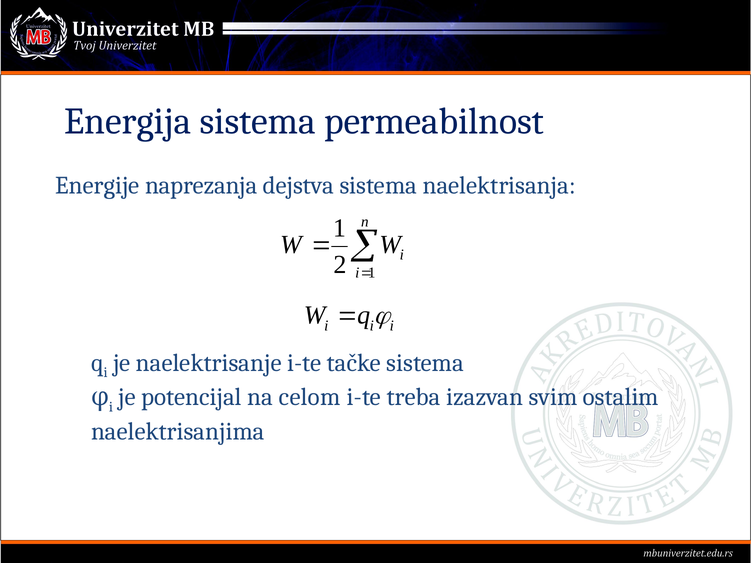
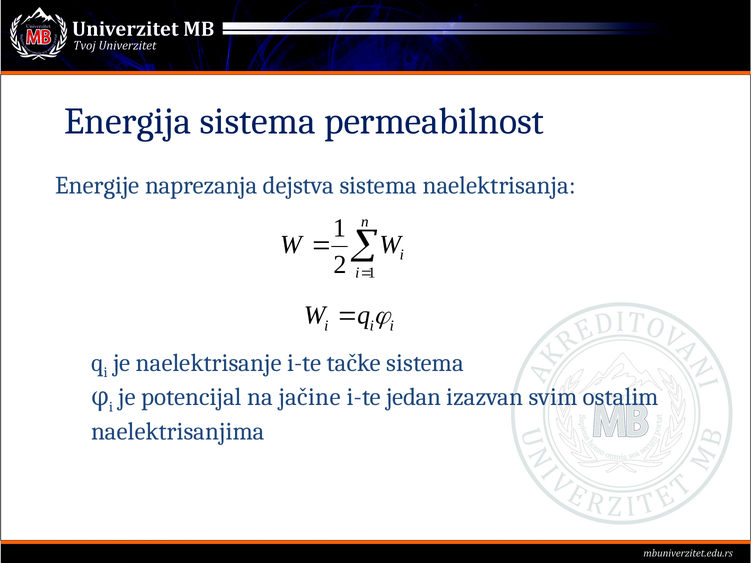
celom: celom -> jačine
treba: treba -> jedan
